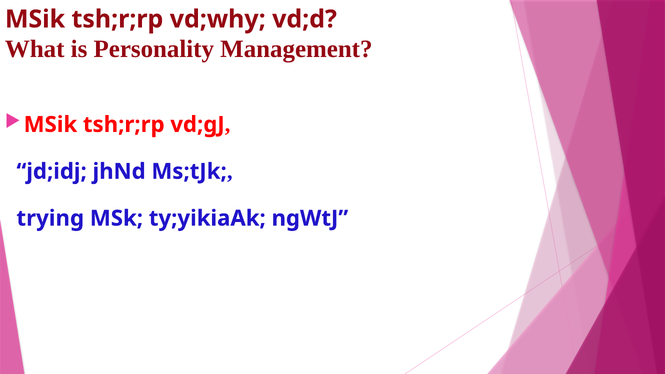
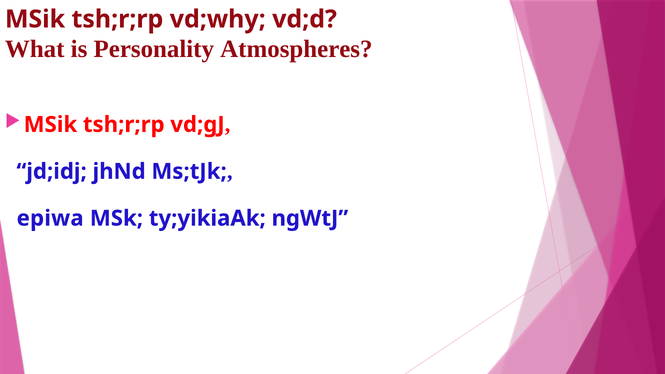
Management: Management -> Atmospheres
trying: trying -> epiwa
